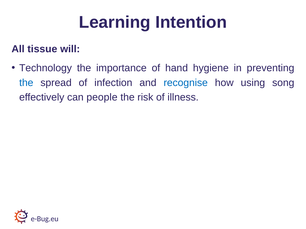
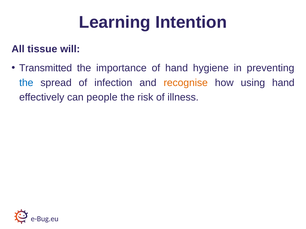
Technology: Technology -> Transmitted
recognise colour: blue -> orange
using song: song -> hand
